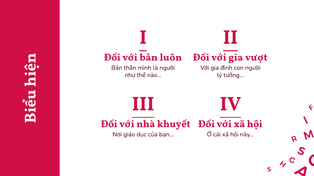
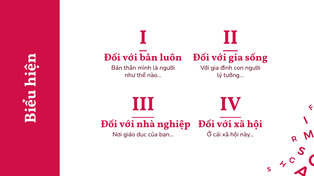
vượt: vượt -> sống
khuyết: khuyết -> nghiệp
